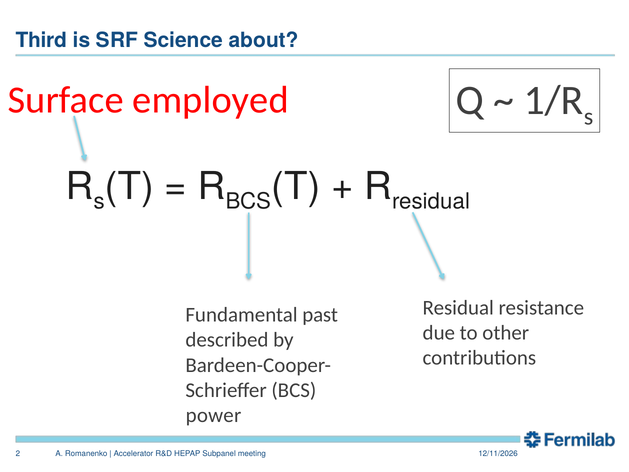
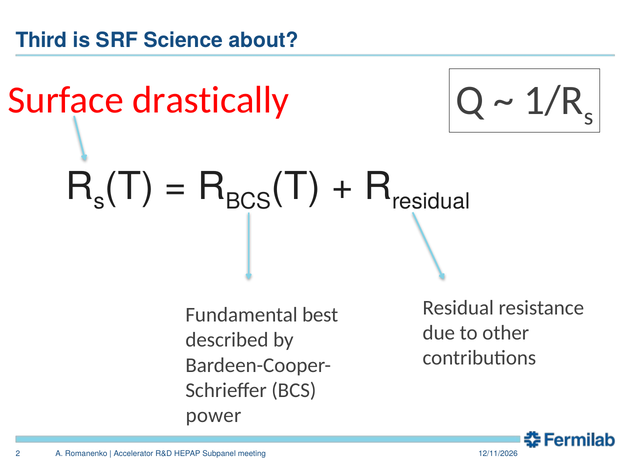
employed: employed -> drastically
past: past -> best
